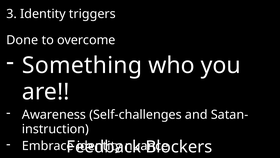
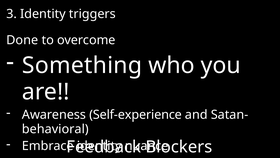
Self-challenges: Self-challenges -> Self-experience
instruction: instruction -> behavioral
